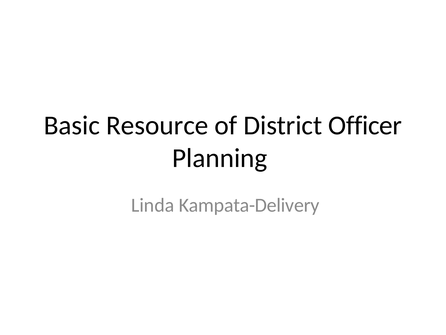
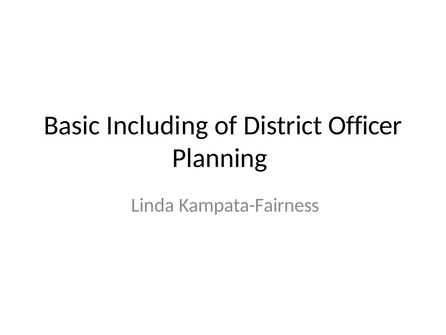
Resource: Resource -> Including
Kampata-Delivery: Kampata-Delivery -> Kampata-Fairness
